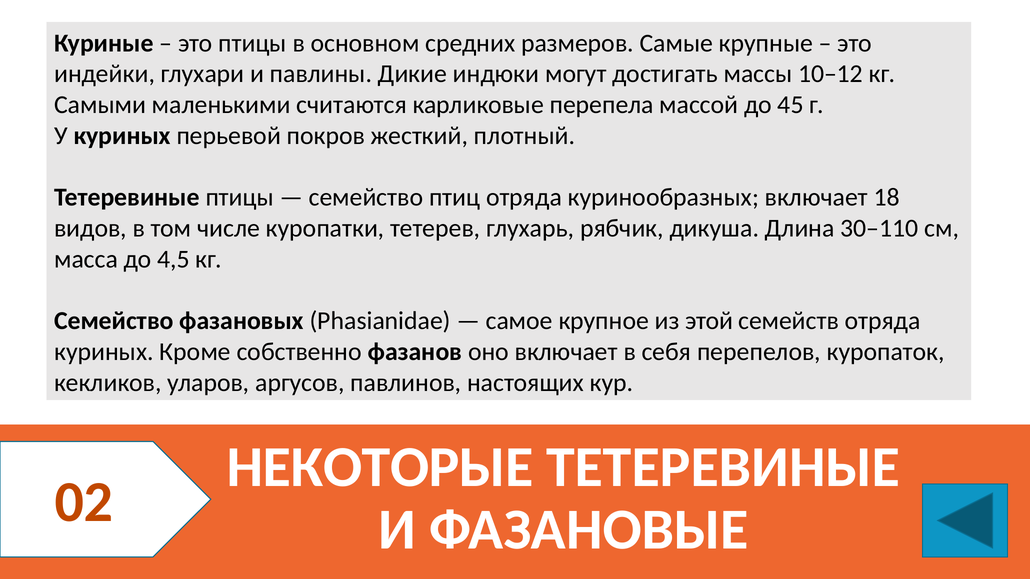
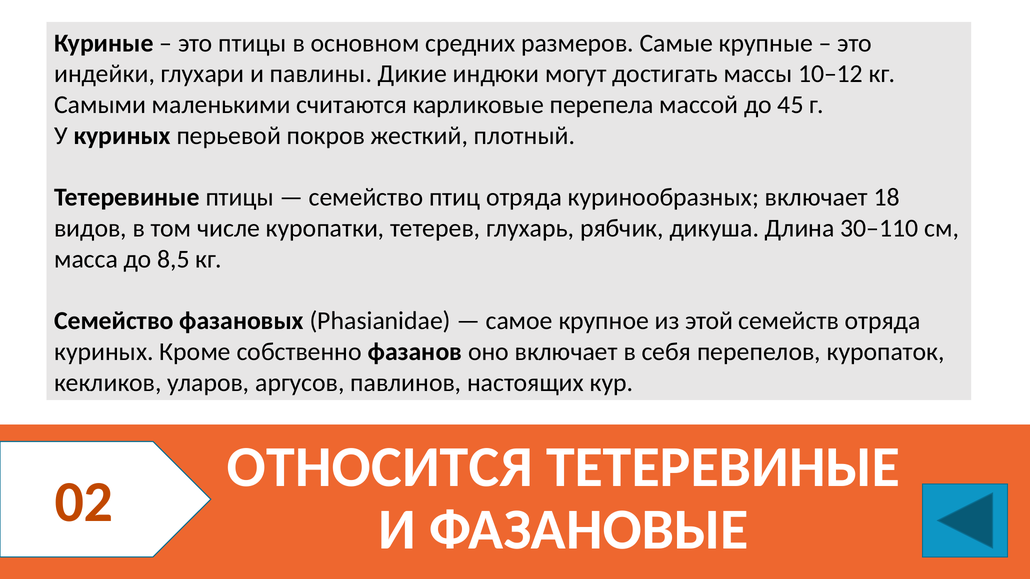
4,5: 4,5 -> 8,5
НЕКОТОРЫЕ: НЕКОТОРЫЕ -> ОТНОСИТСЯ
